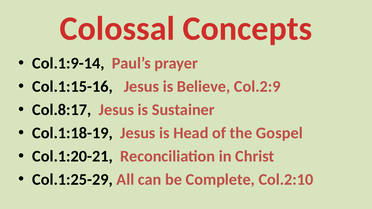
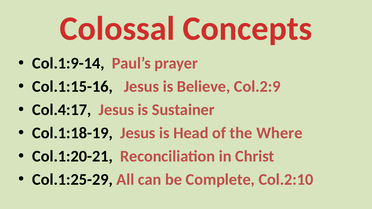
Col.8:17: Col.8:17 -> Col.4:17
Gospel: Gospel -> Where
